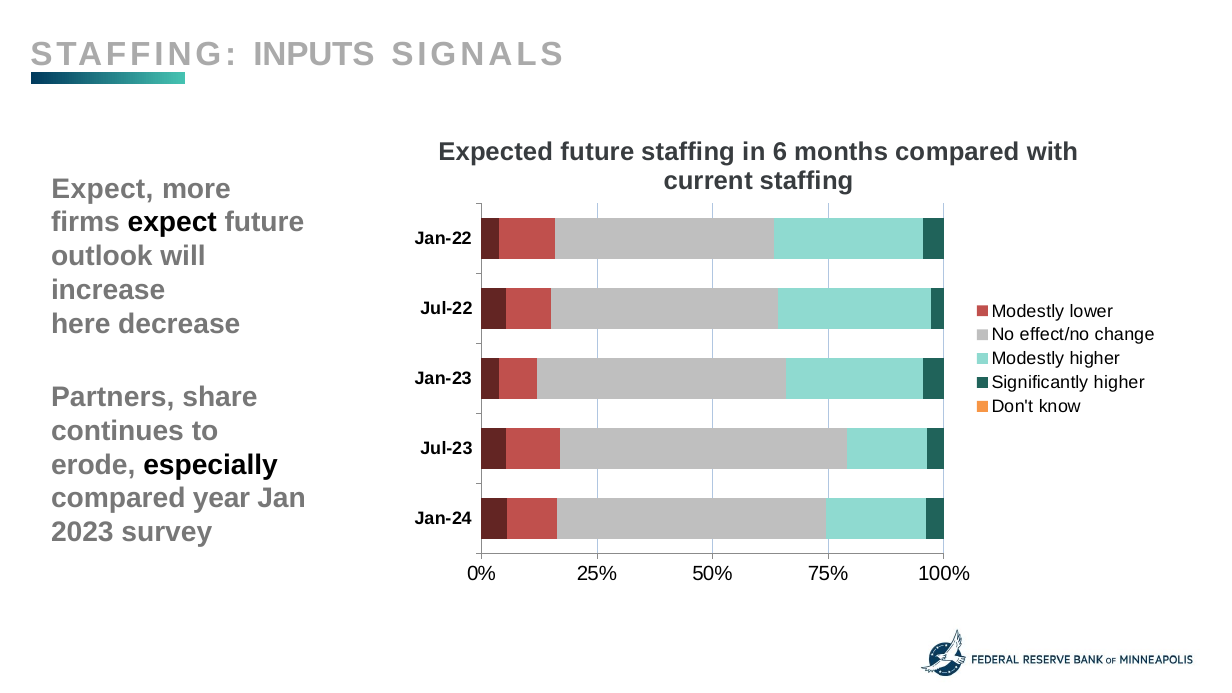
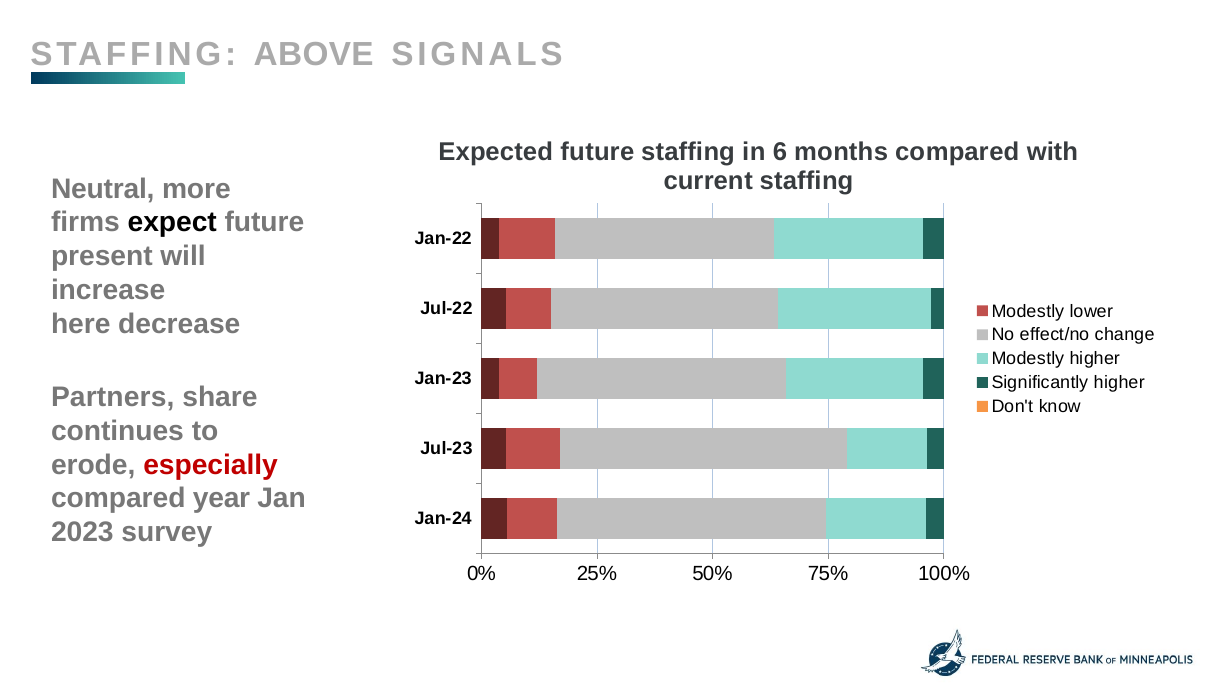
INPUTS: INPUTS -> ABOVE
Expect at (102, 189): Expect -> Neutral
outlook: outlook -> present
especially colour: black -> red
